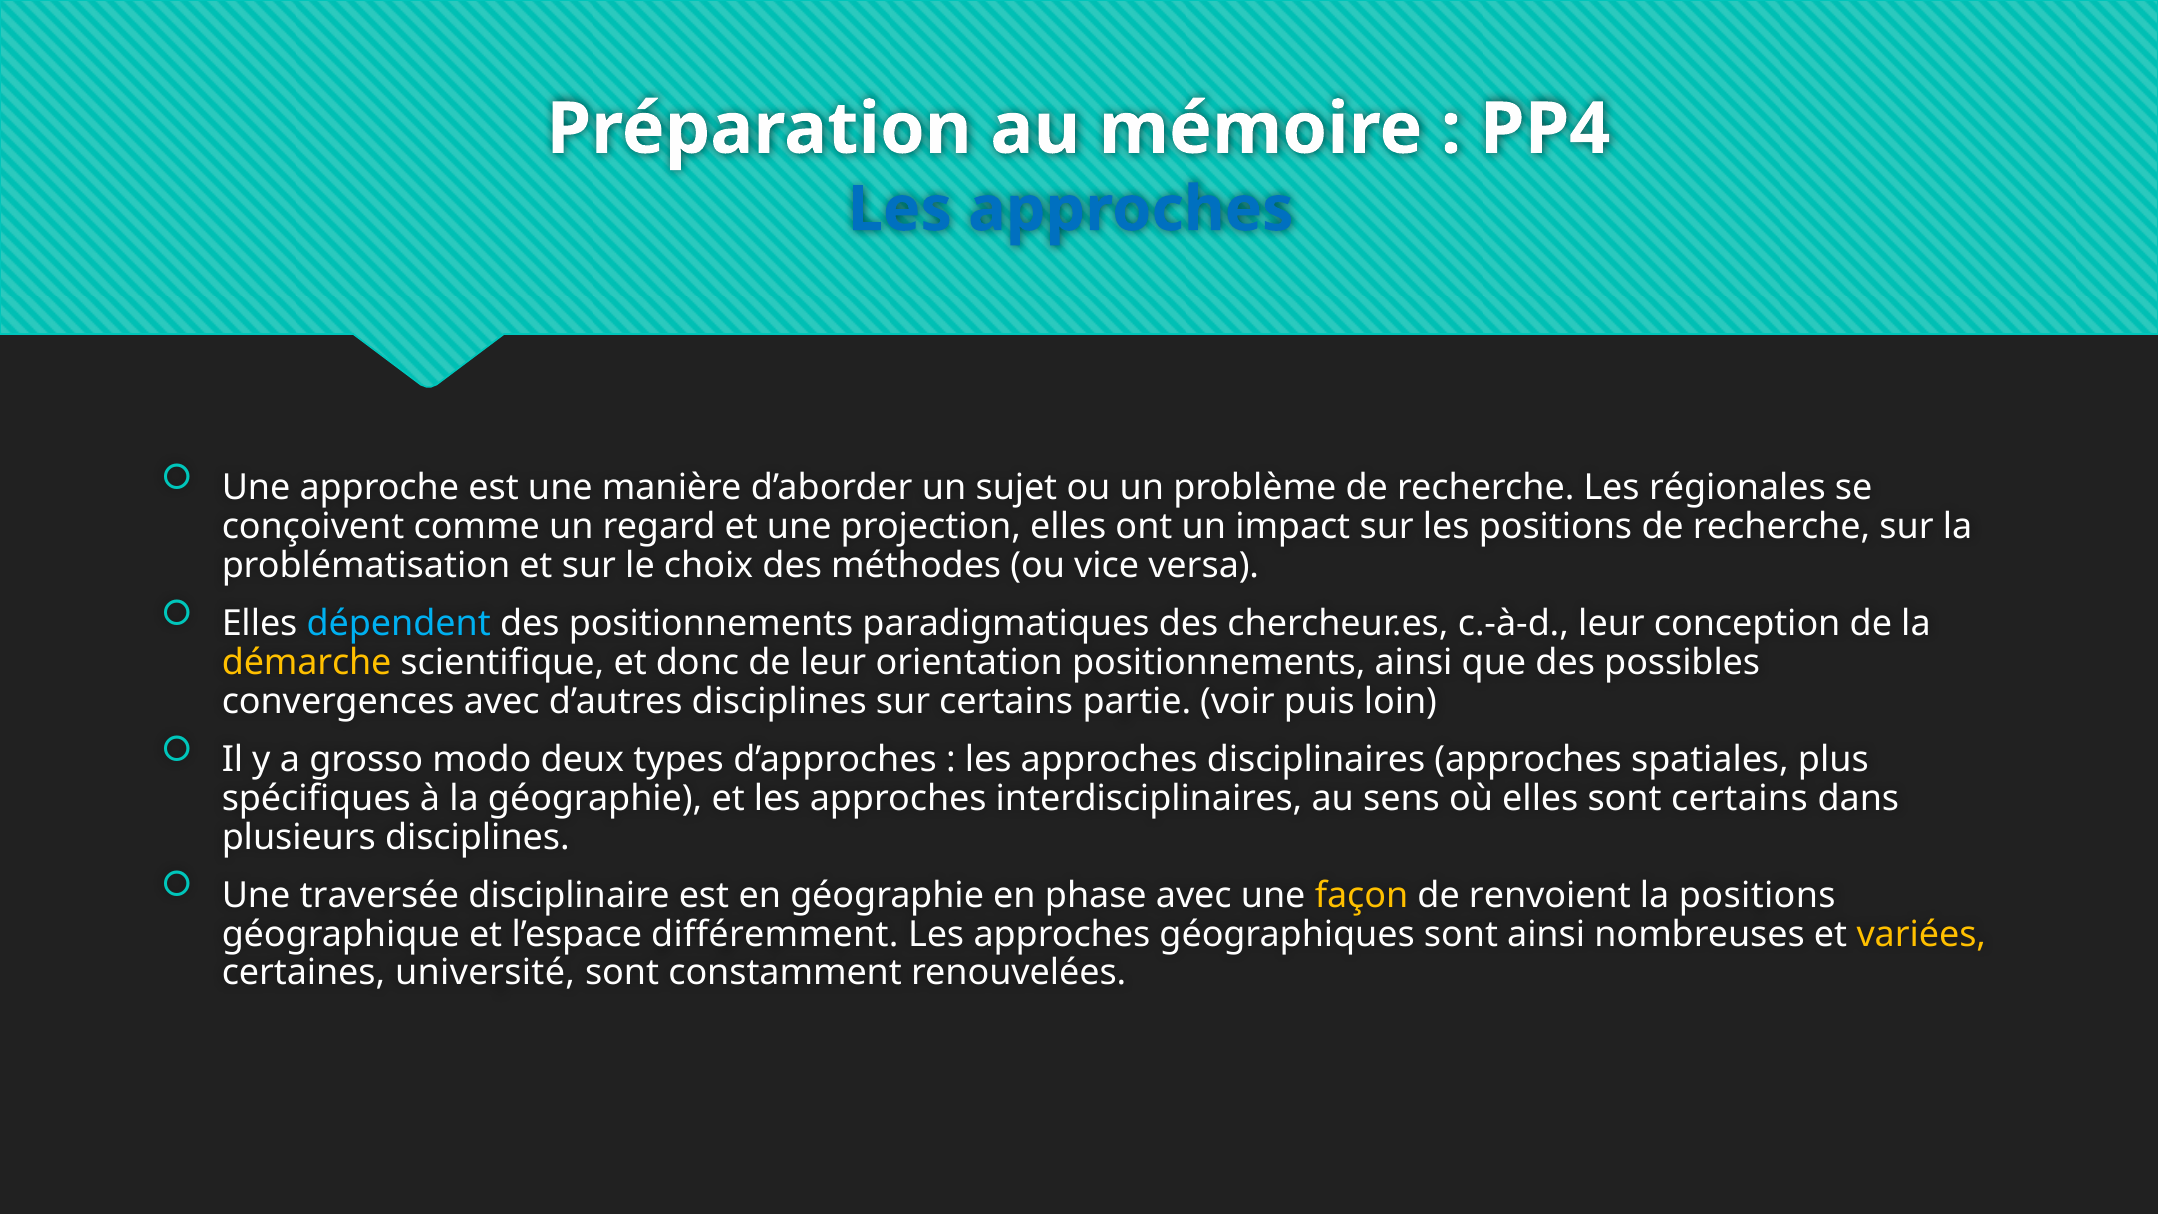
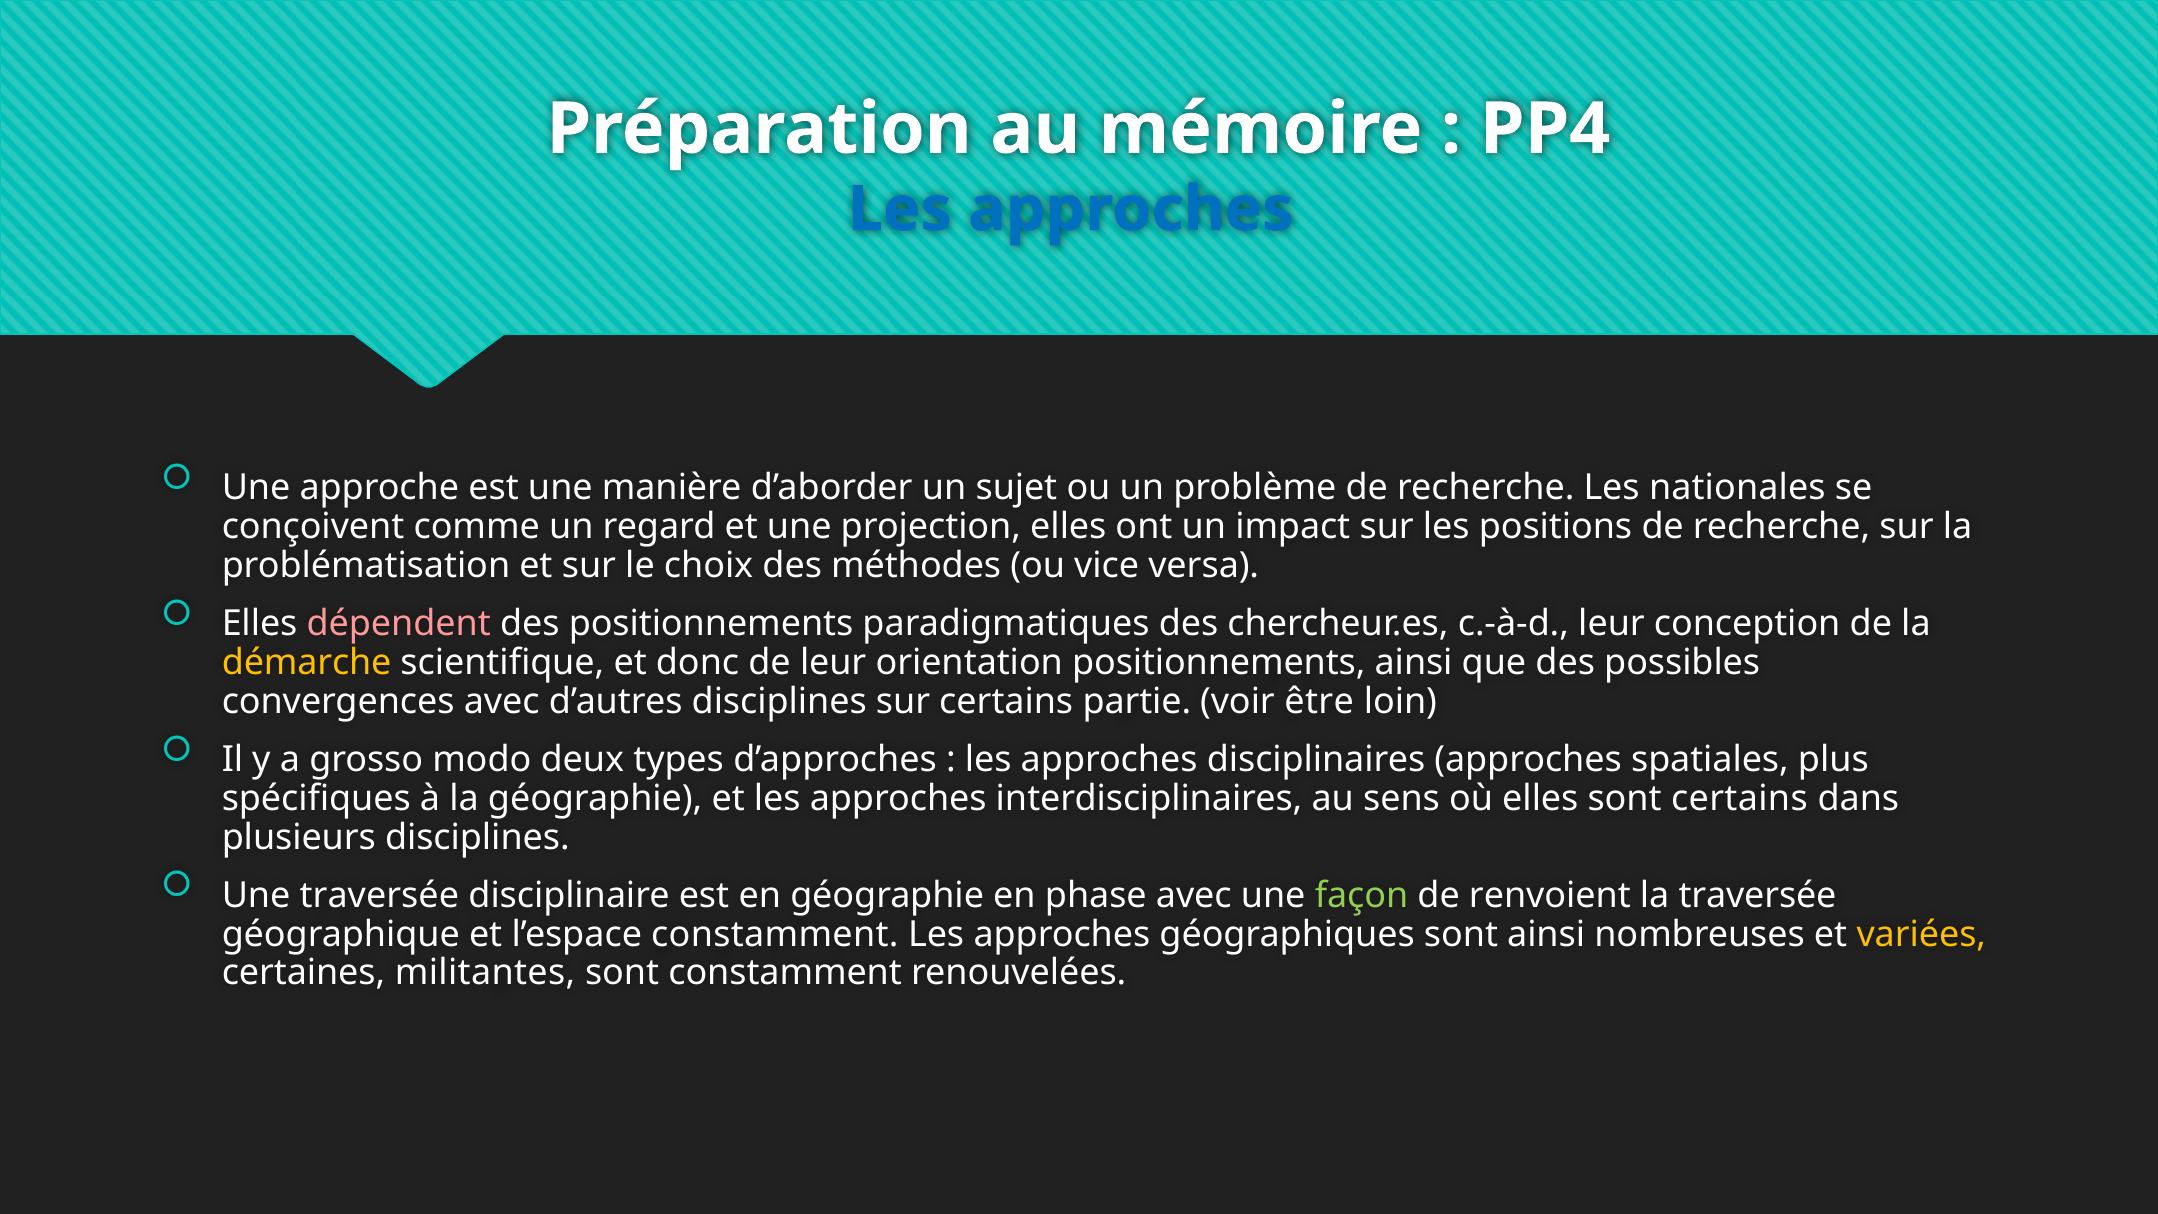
régionales: régionales -> nationales
dépendent colour: light blue -> pink
puis: puis -> être
façon colour: yellow -> light green
la positions: positions -> traversée
l’espace différemment: différemment -> constamment
université: université -> militantes
